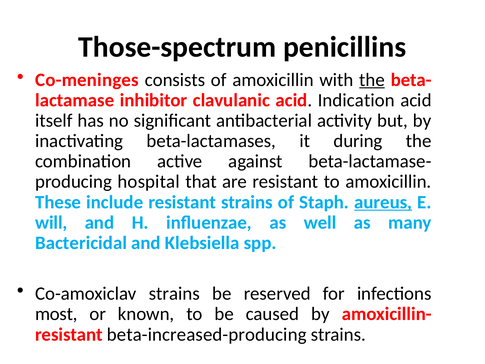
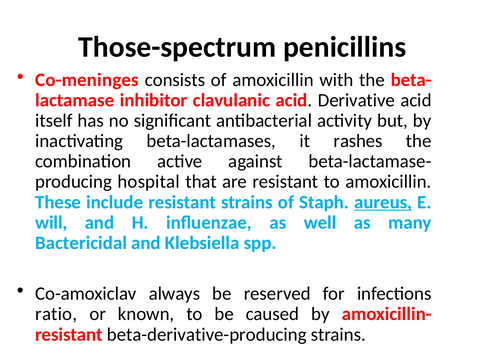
the at (372, 80) underline: present -> none
Indication: Indication -> Derivative
during: during -> rashes
Co-amoxiclav strains: strains -> always
most: most -> ratio
beta-increased-producing: beta-increased-producing -> beta-derivative-producing
